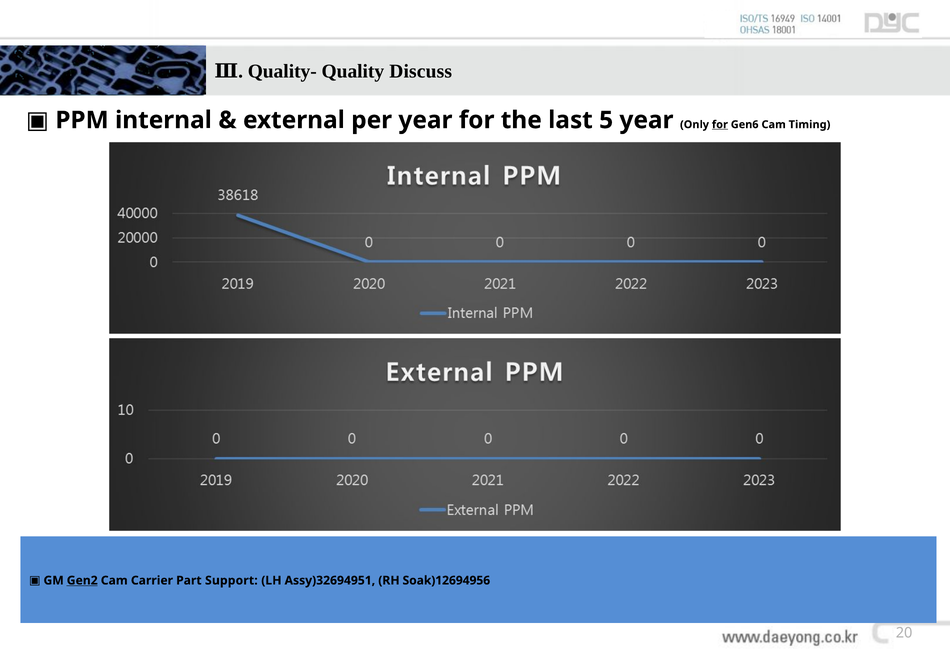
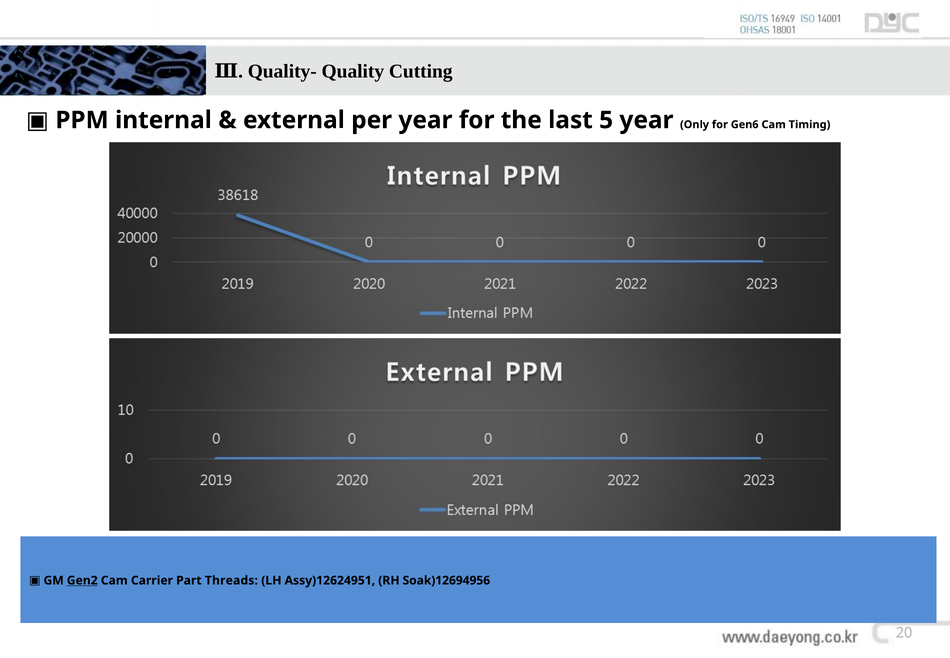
Discuss: Discuss -> Cutting
for at (720, 124) underline: present -> none
Support: Support -> Threads
Assy)32694951: Assy)32694951 -> Assy)12624951
